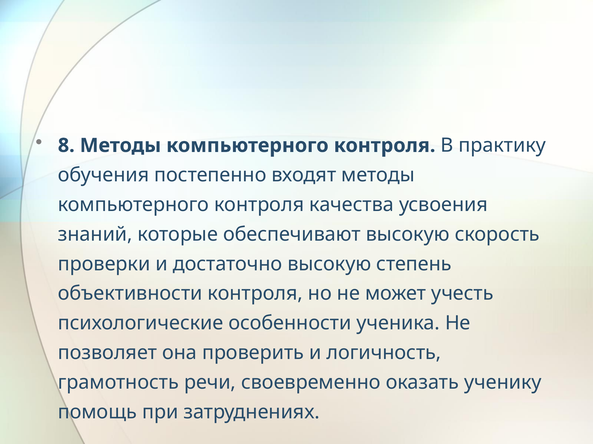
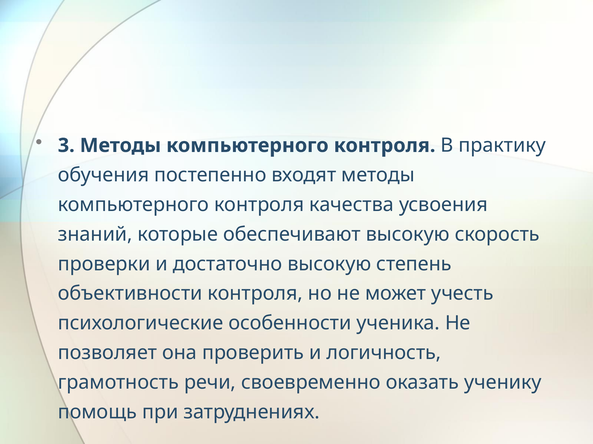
8: 8 -> 3
